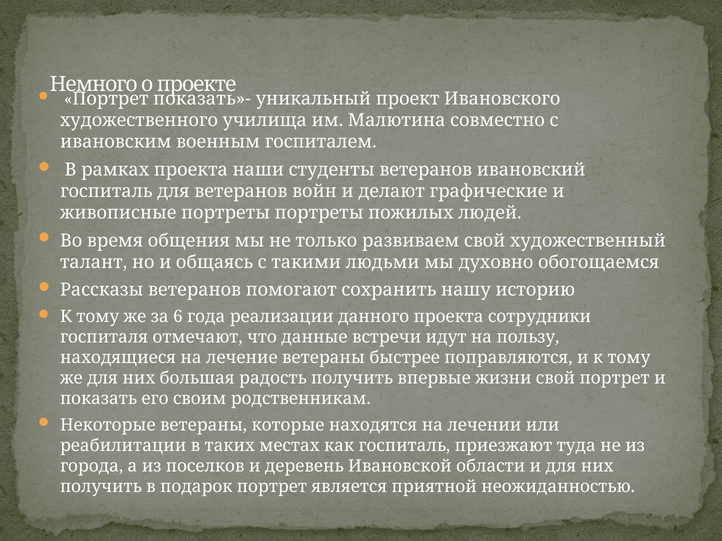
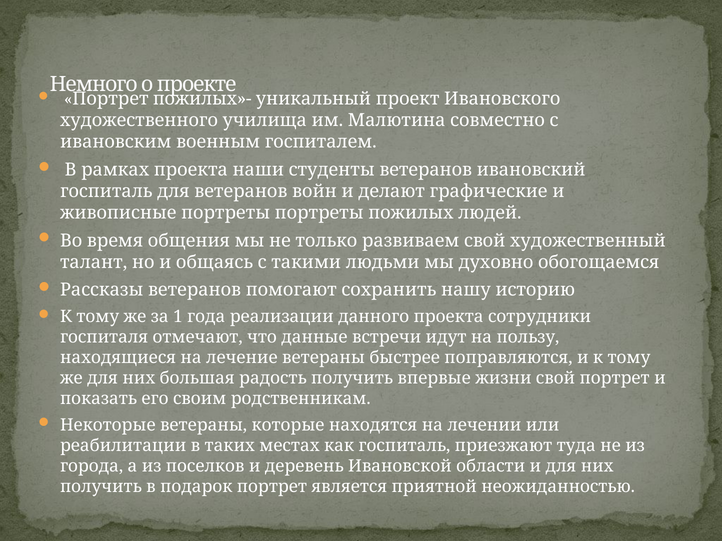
показать»-: показать»- -> пожилых»-
6: 6 -> 1
